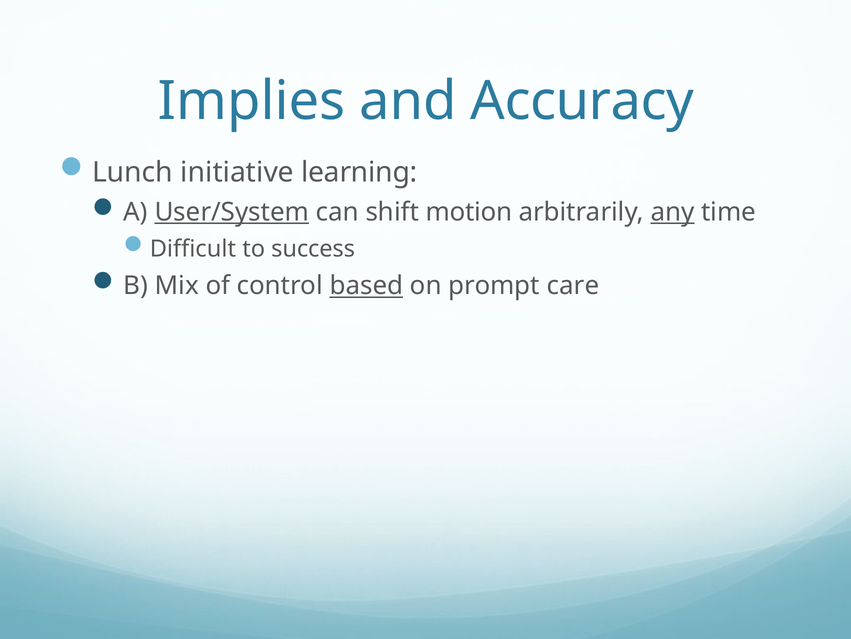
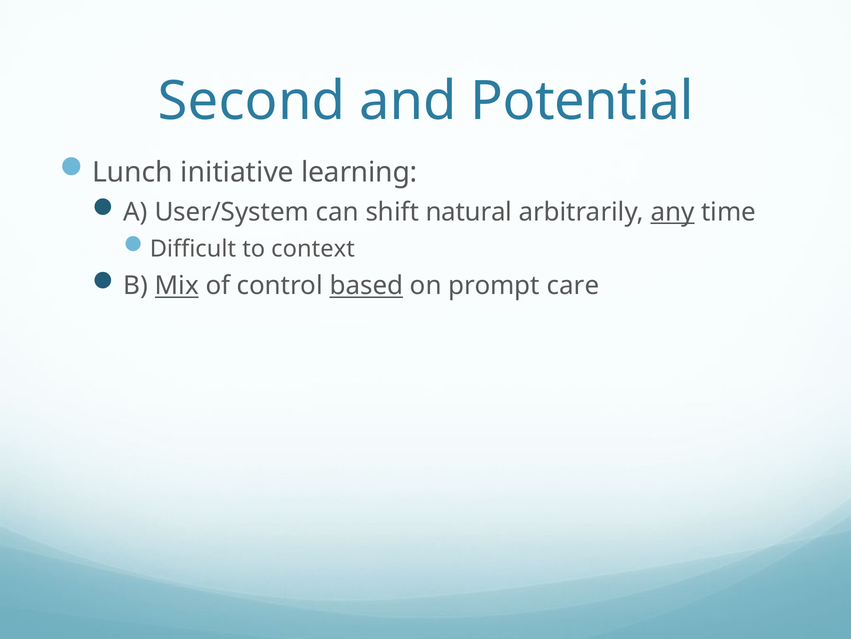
Implies: Implies -> Second
Accuracy: Accuracy -> Potential
User/System underline: present -> none
motion: motion -> natural
success: success -> context
Mix underline: none -> present
